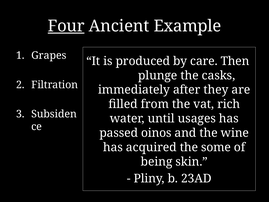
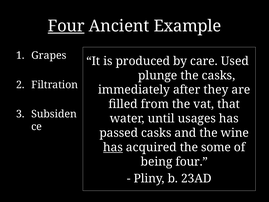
Then: Then -> Used
rich: rich -> that
passed oinos: oinos -> casks
has at (113, 147) underline: none -> present
being skin: skin -> four
